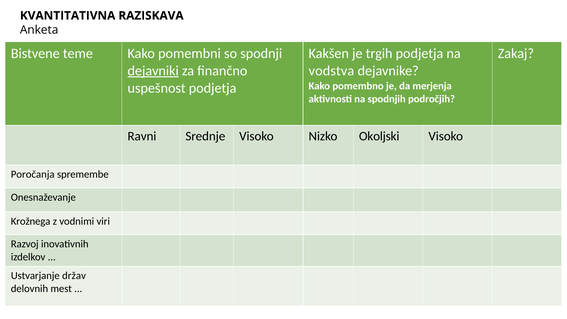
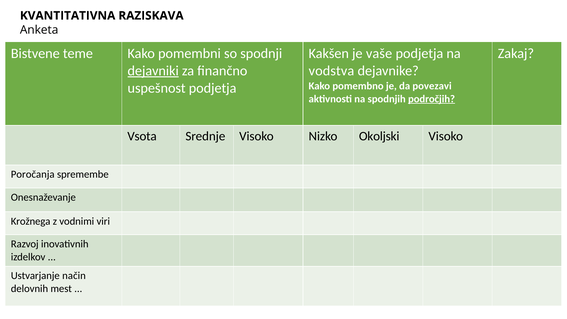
trgih: trgih -> vaše
merjenja: merjenja -> povezavi
področjih underline: none -> present
Ravni: Ravni -> Vsota
držav: držav -> način
